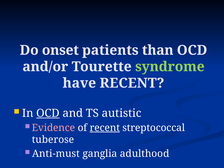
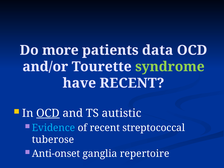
onset: onset -> more
than: than -> data
Evidence colour: pink -> light blue
recent at (105, 128) underline: present -> none
Anti-must: Anti-must -> Anti-onset
adulthood: adulthood -> repertoire
